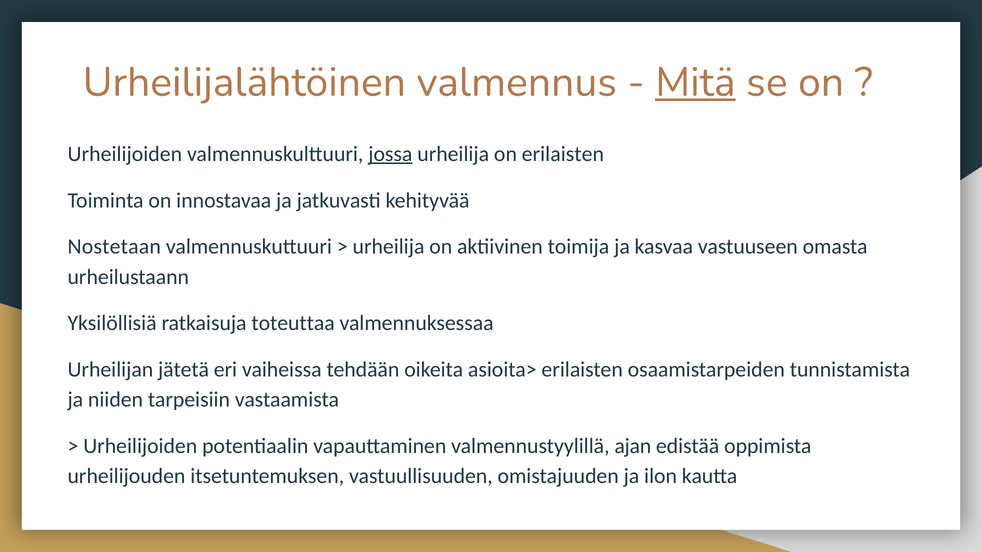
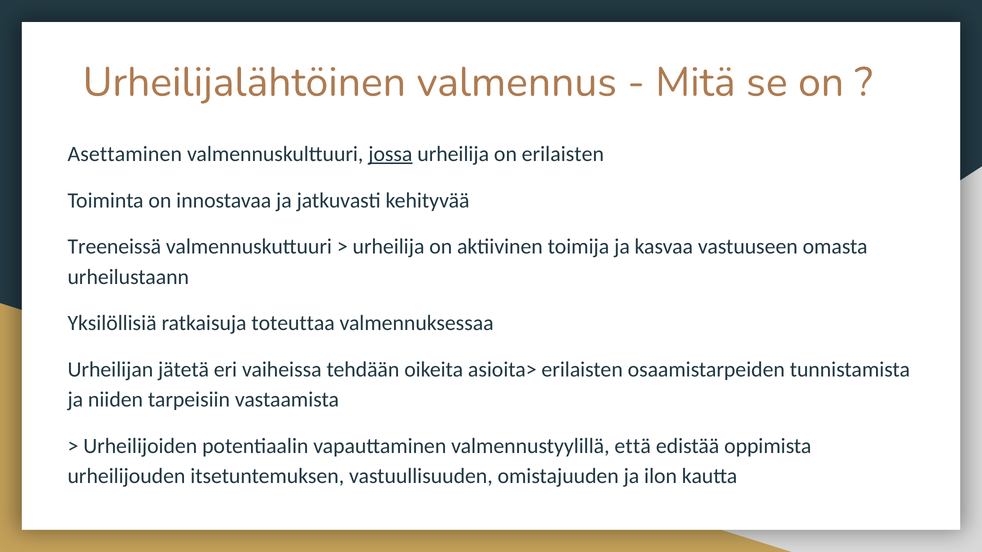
Mitä underline: present -> none
Urheilijoiden at (125, 154): Urheilijoiden -> Asettaminen
Nostetaan: Nostetaan -> Treeneissä
ajan: ajan -> että
